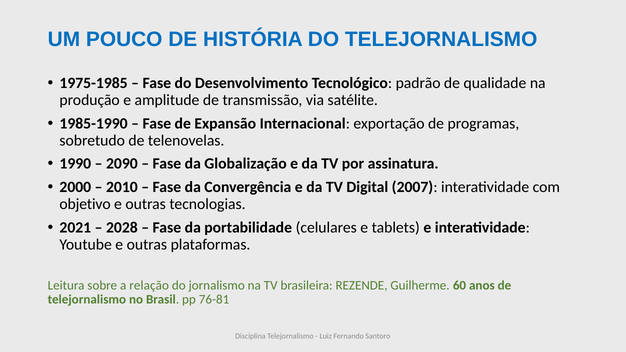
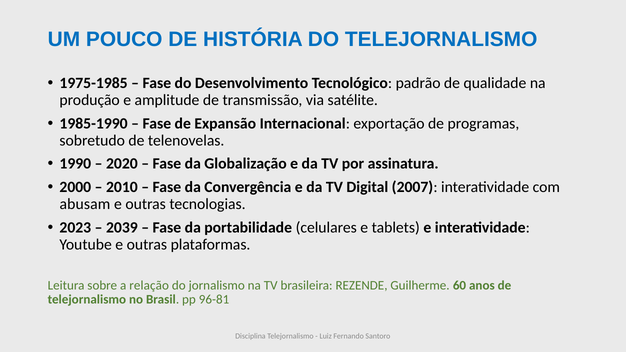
2090: 2090 -> 2020
objetivo: objetivo -> abusam
2021: 2021 -> 2023
2028: 2028 -> 2039
76-81: 76-81 -> 96-81
